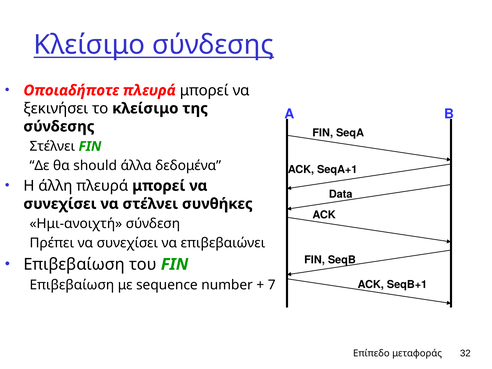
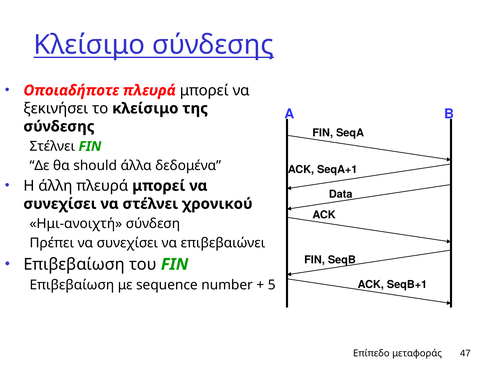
συνθήκες: συνθήκες -> χρονικού
7: 7 -> 5
32: 32 -> 47
